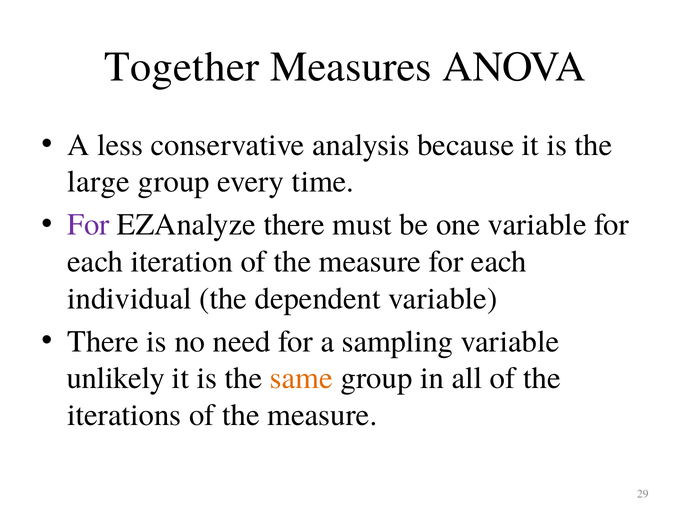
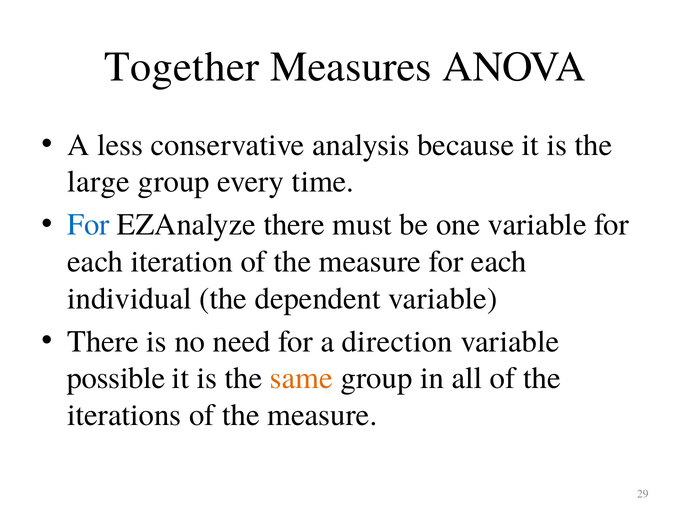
For at (88, 225) colour: purple -> blue
sampling: sampling -> direction
unlikely: unlikely -> possible
